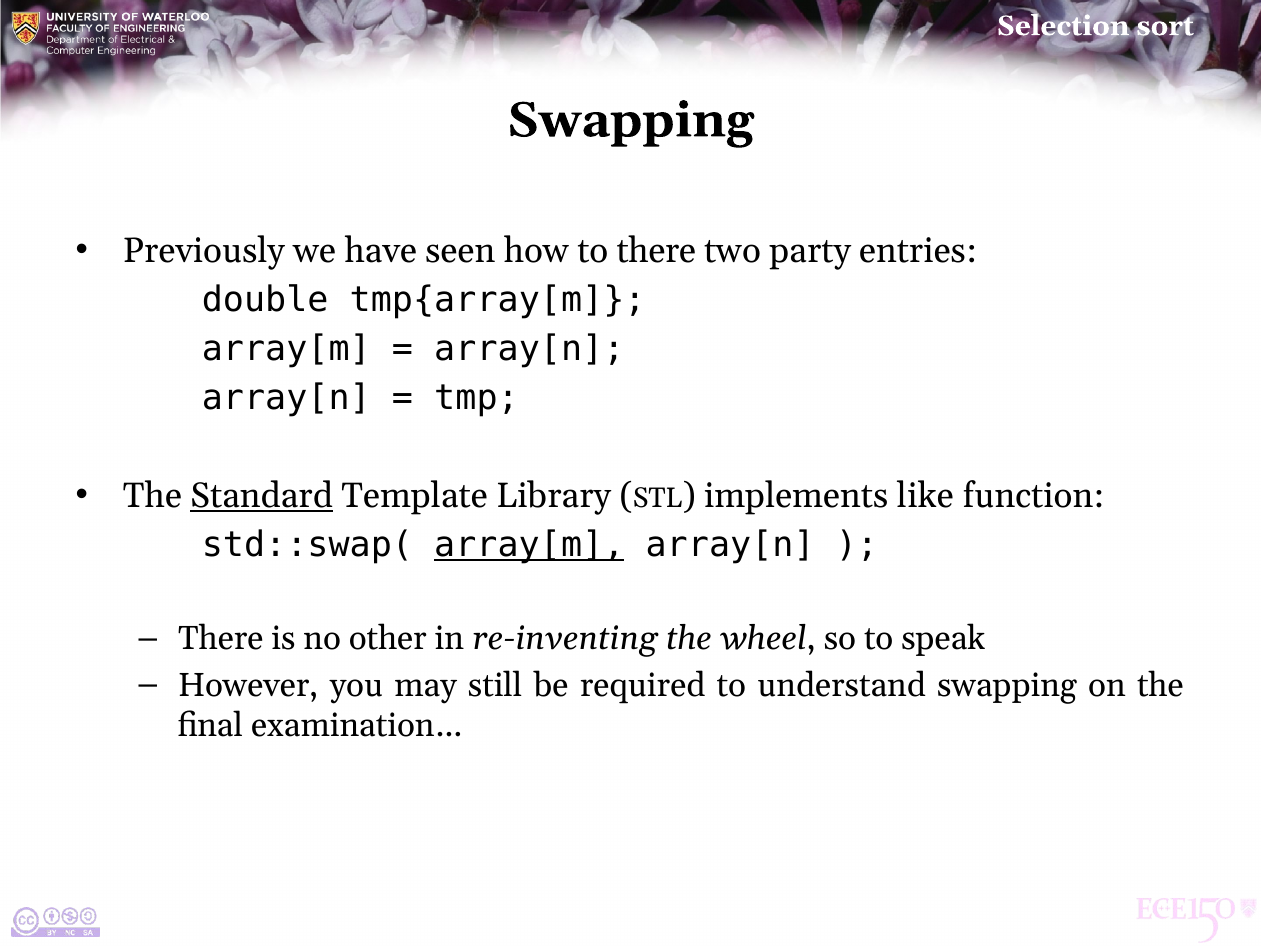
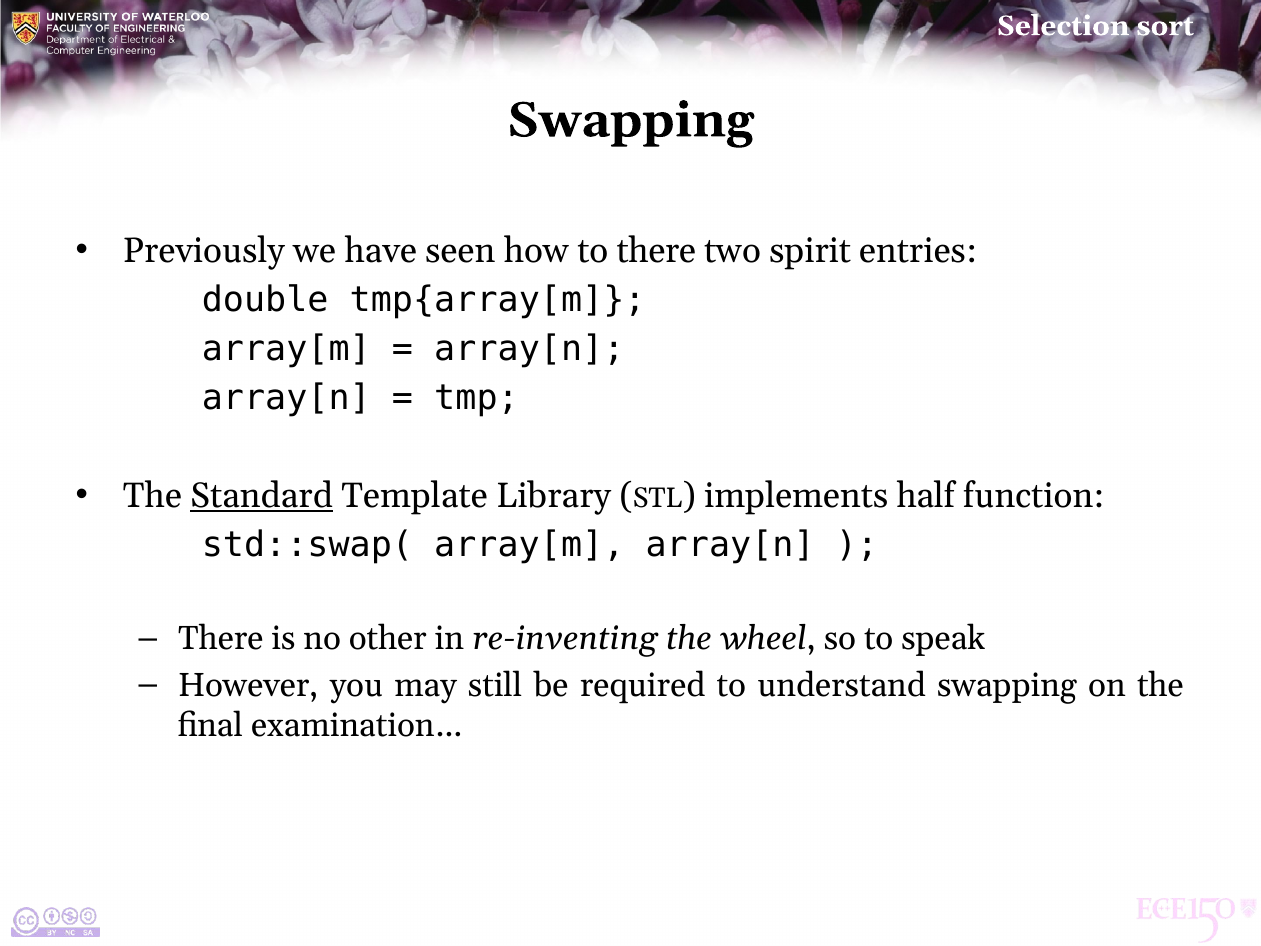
party: party -> spirit
like: like -> half
array[m at (529, 545) underline: present -> none
